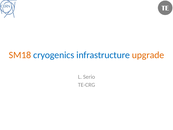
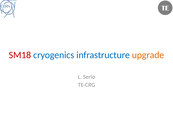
SM18 colour: orange -> red
